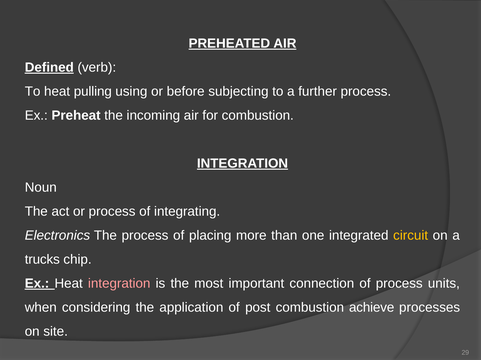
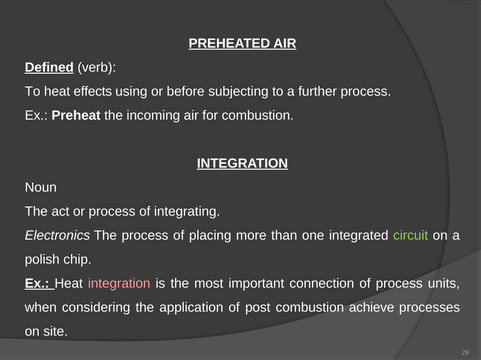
pulling: pulling -> effects
circuit colour: yellow -> light green
trucks: trucks -> polish
